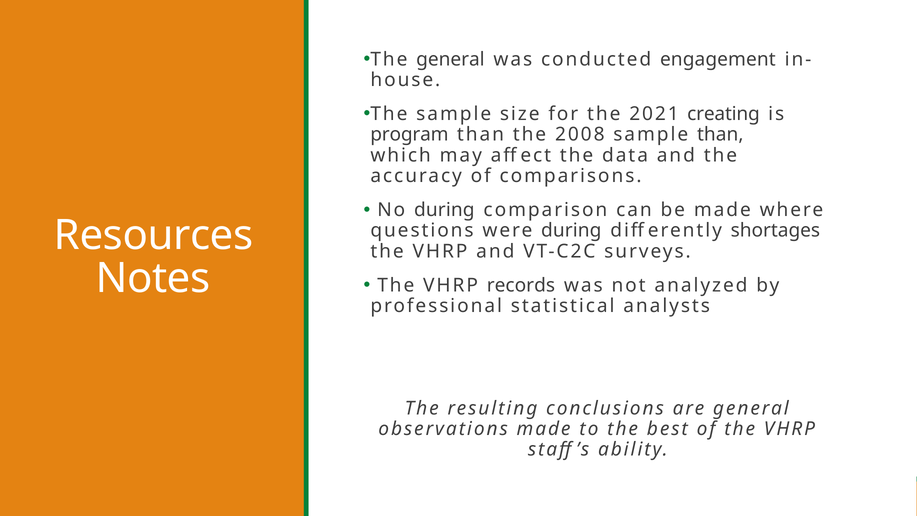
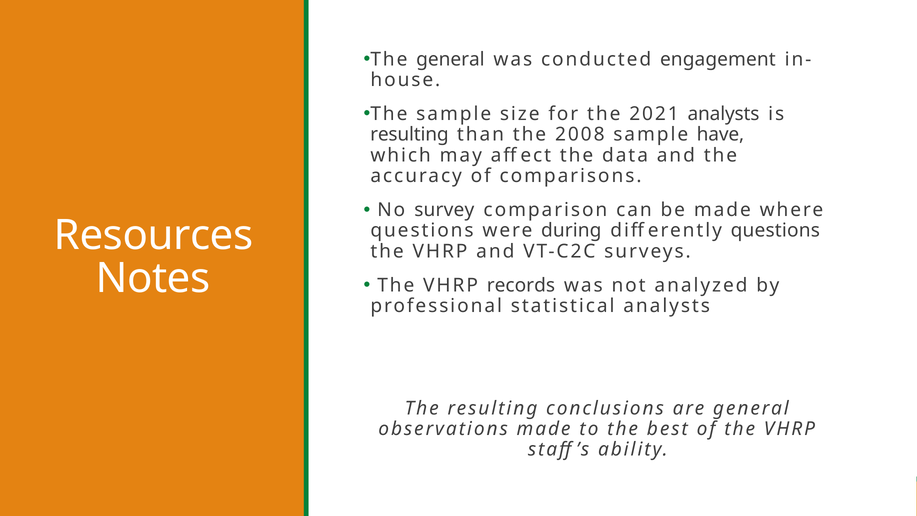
2021 creating: creating -> analysts
program at (409, 135): program -> resulting
sample than: than -> have
No during: during -> survey
differently shortages: shortages -> questions
